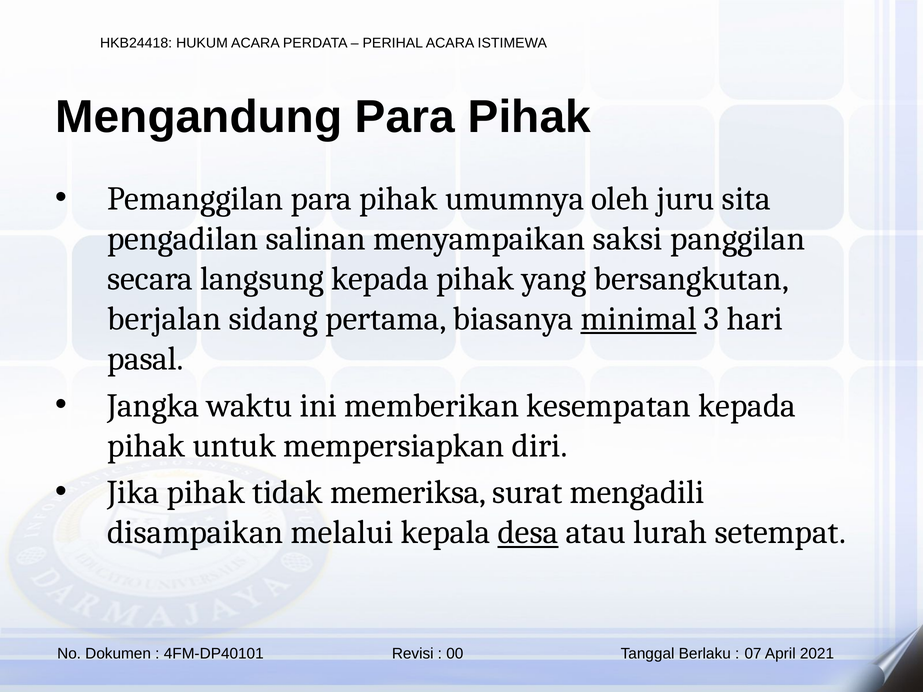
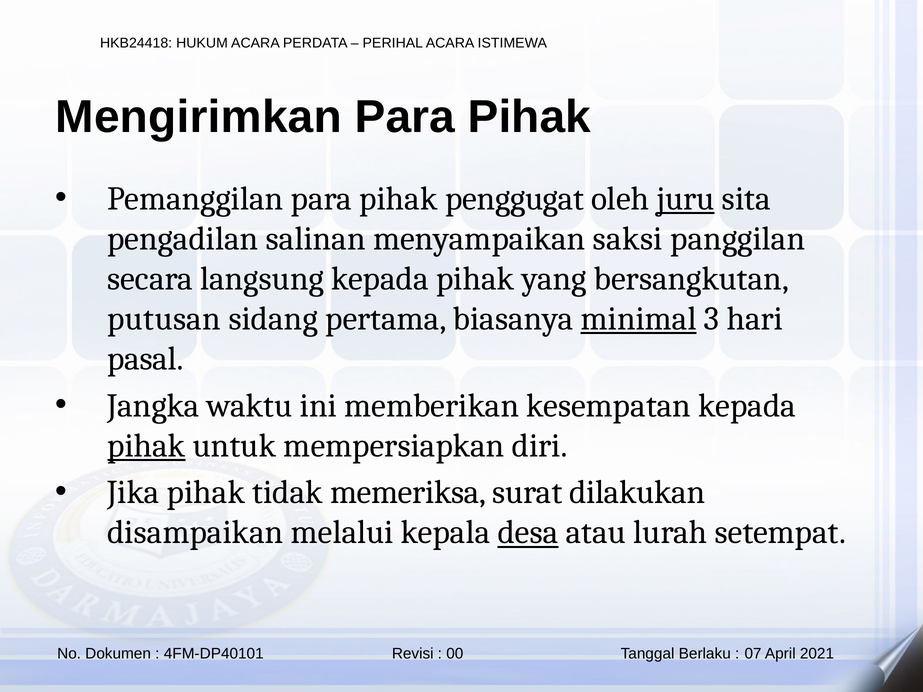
Mengandung: Mengandung -> Mengirimkan
umumnya: umumnya -> penggugat
juru underline: none -> present
berjalan: berjalan -> putusan
pihak at (146, 446) underline: none -> present
mengadili: mengadili -> dilakukan
